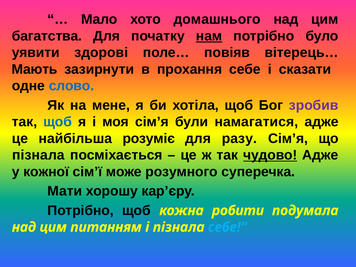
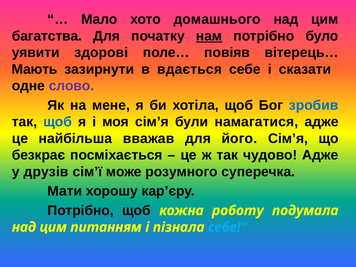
прохання: прохання -> вдається
слово colour: blue -> purple
зробив colour: purple -> blue
розуміє: розуміє -> вважав
разу: разу -> його
пізнала at (38, 155): пізнала -> безкрає
чудово underline: present -> none
кожної: кожної -> друзів
робити: робити -> роботу
